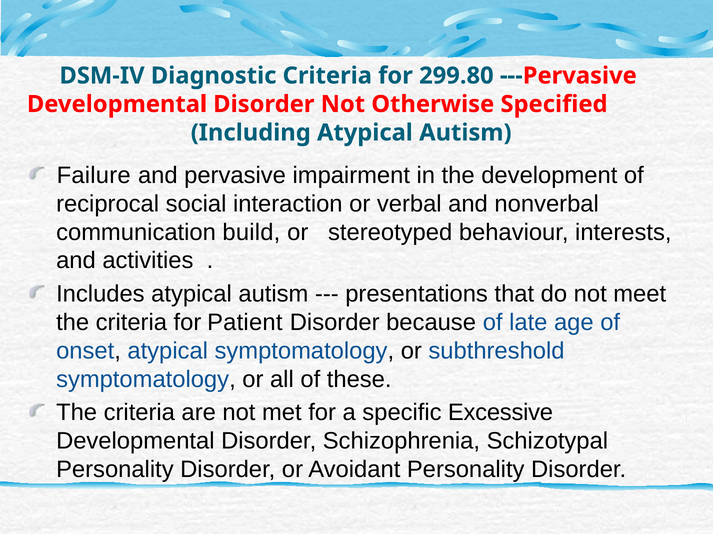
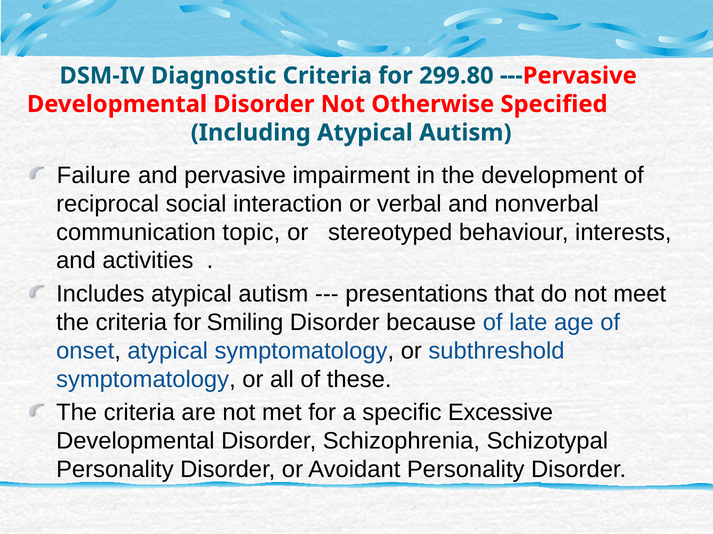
build: build -> topic
Patient: Patient -> Smiling
